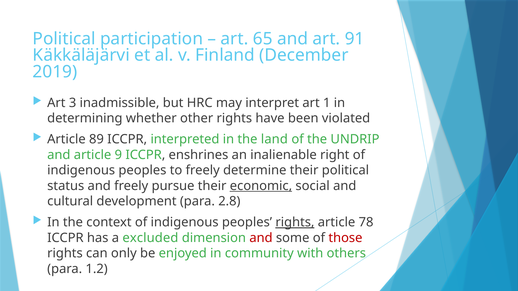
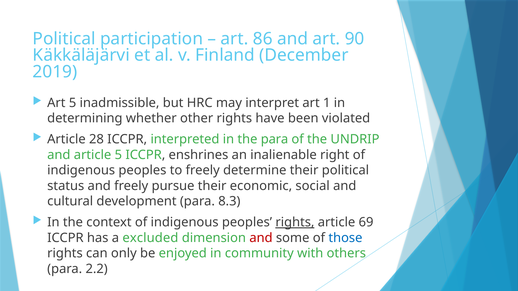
65: 65 -> 86
91: 91 -> 90
Art 3: 3 -> 5
89: 89 -> 28
the land: land -> para
article 9: 9 -> 5
economic underline: present -> none
2.8: 2.8 -> 8.3
78: 78 -> 69
those colour: red -> blue
1.2: 1.2 -> 2.2
